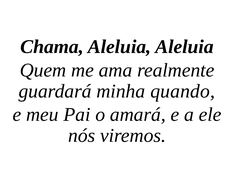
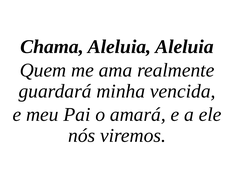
quando: quando -> vencida
